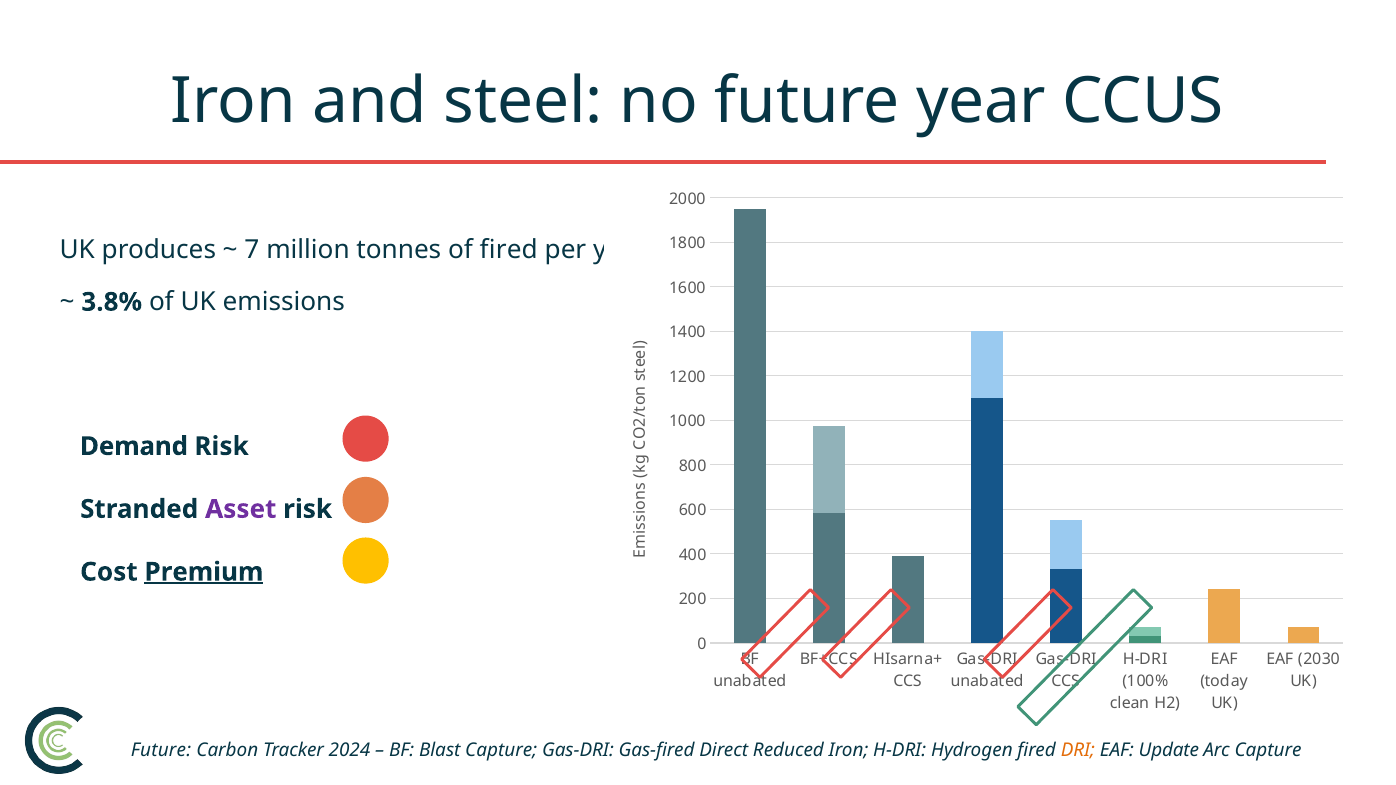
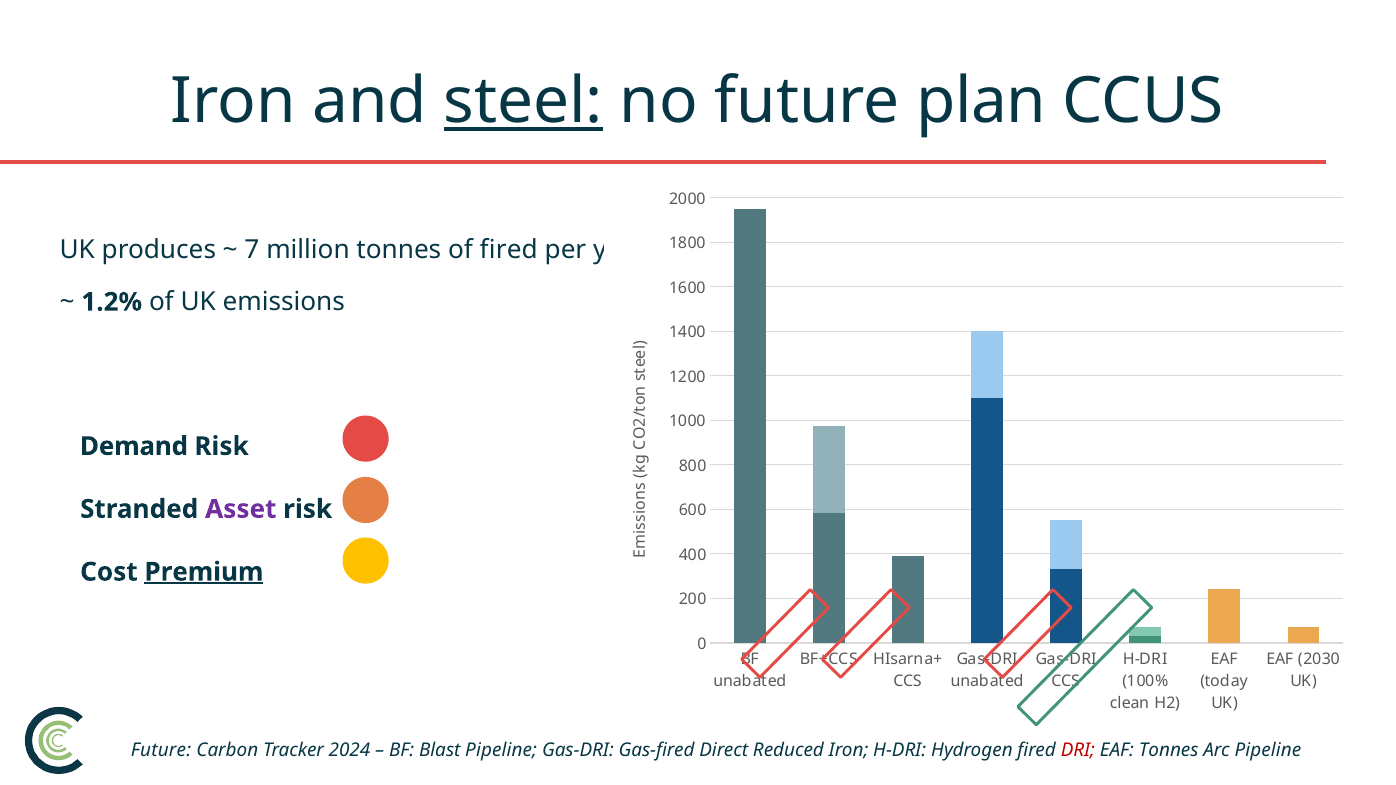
steel underline: none -> present
future year: year -> plan
3.8%: 3.8% -> 1.2%
Blast Capture: Capture -> Pipeline
DRI colour: orange -> red
EAF Update: Update -> Tonnes
Arc Capture: Capture -> Pipeline
